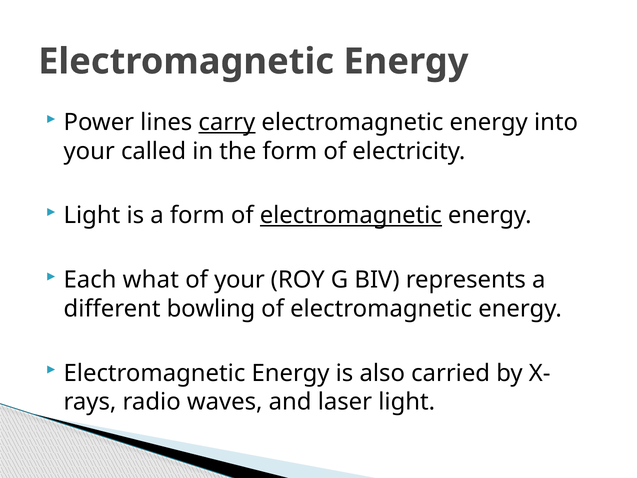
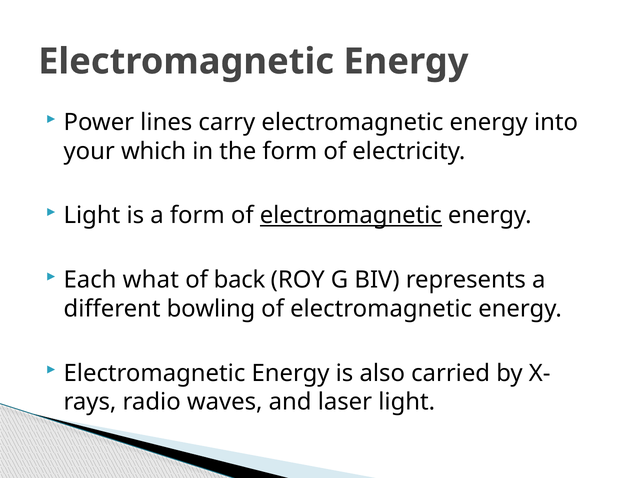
carry underline: present -> none
called: called -> which
of your: your -> back
